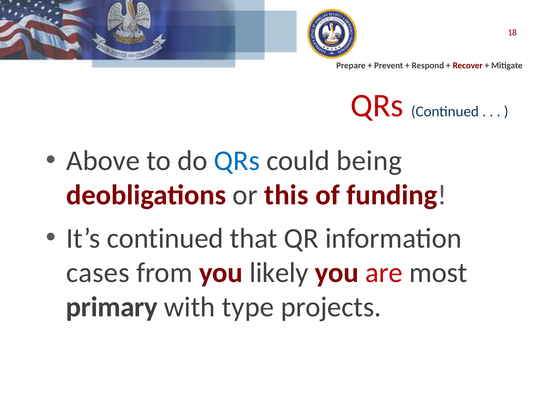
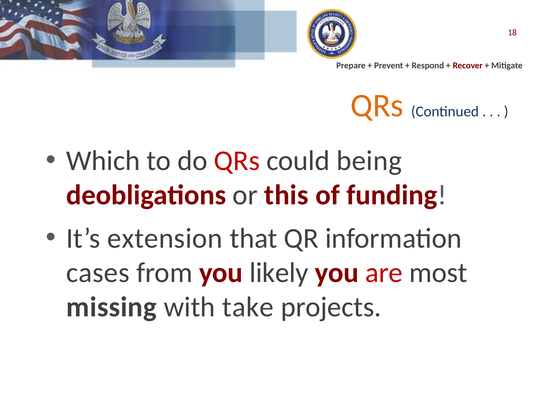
QRs at (377, 106) colour: red -> orange
Above: Above -> Which
QRs at (237, 161) colour: blue -> red
It’s continued: continued -> extension
primary: primary -> missing
type: type -> take
